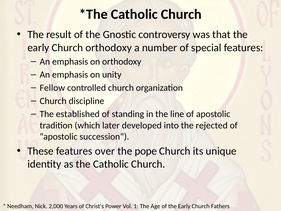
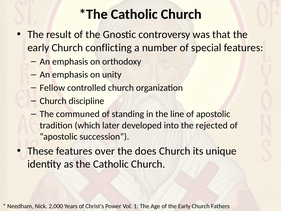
Church orthodoxy: orthodoxy -> conflicting
established: established -> communed
pope: pope -> does
